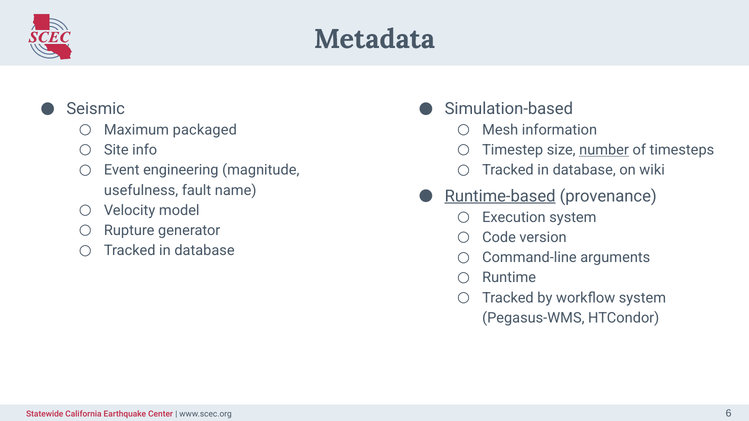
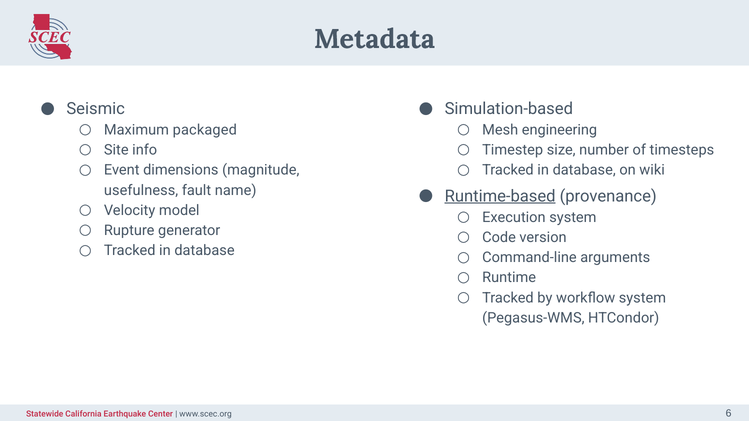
information: information -> engineering
number underline: present -> none
engineering: engineering -> dimensions
